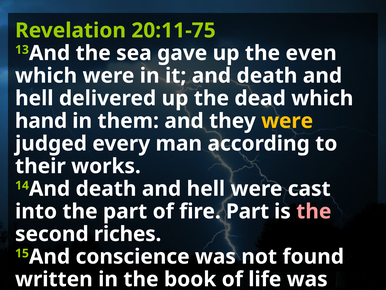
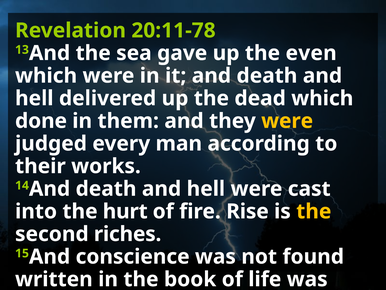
20:11-75: 20:11-75 -> 20:11-78
hand: hand -> done
the part: part -> hurt
fire Part: Part -> Rise
the at (314, 211) colour: pink -> yellow
